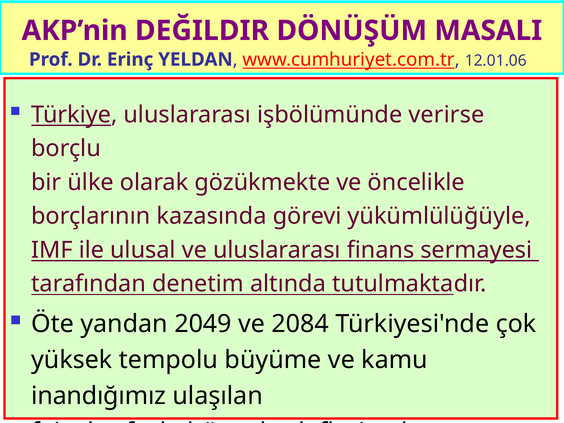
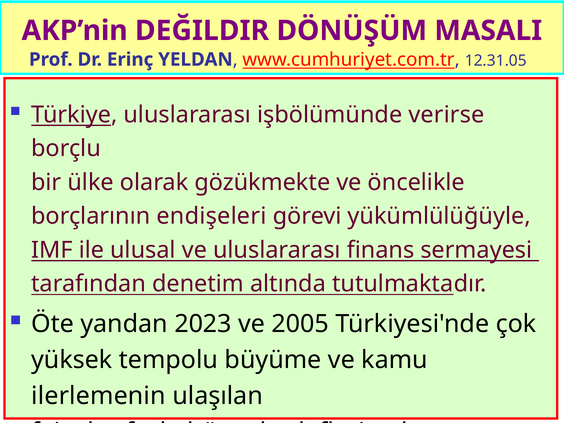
12.01.06: 12.01.06 -> 12.31.05
kazasında: kazasında -> endişeleri
2049: 2049 -> 2023
2084: 2084 -> 2005
inandığımız: inandığımız -> ilerlemenin
